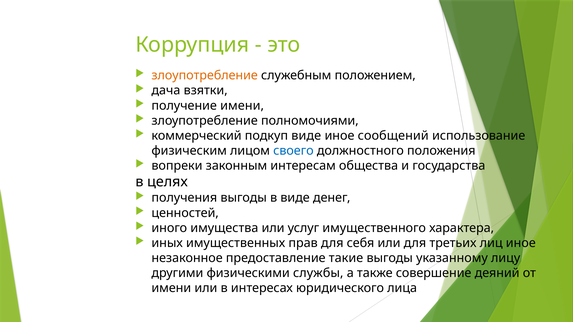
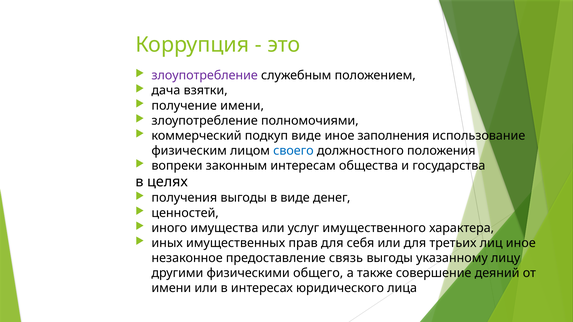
злоупотребление at (205, 76) colour: orange -> purple
сообщений: сообщений -> заполнения
такие: такие -> связь
службы: службы -> общего
